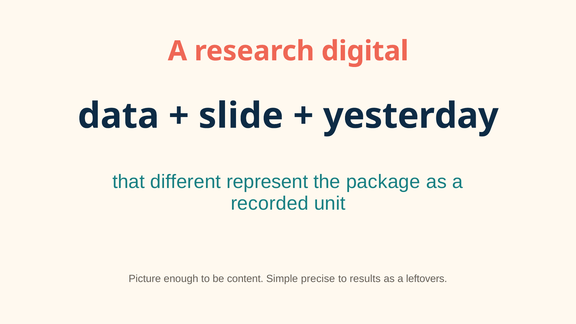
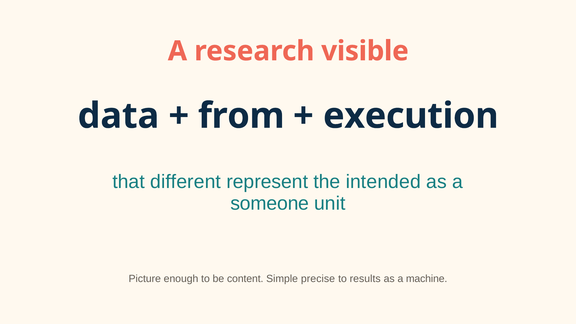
digital: digital -> visible
slide: slide -> from
yesterday: yesterday -> execution
package: package -> intended
recorded: recorded -> someone
leftovers: leftovers -> machine
